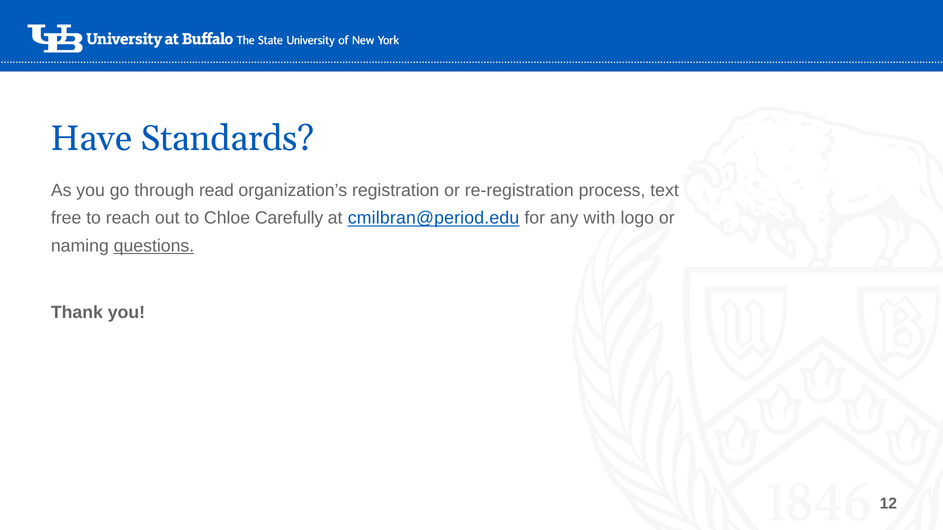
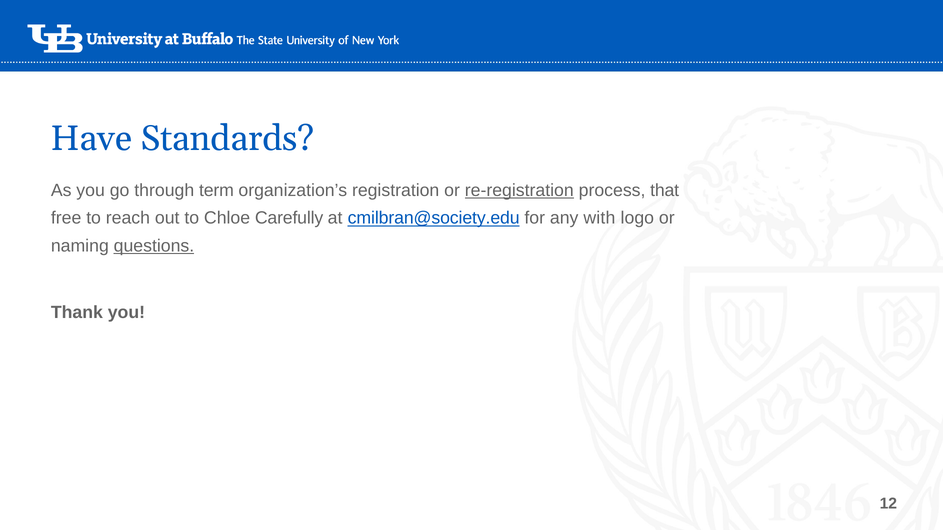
read: read -> term
re-registration underline: none -> present
text: text -> that
cmilbran@period.edu: cmilbran@period.edu -> cmilbran@society.edu
